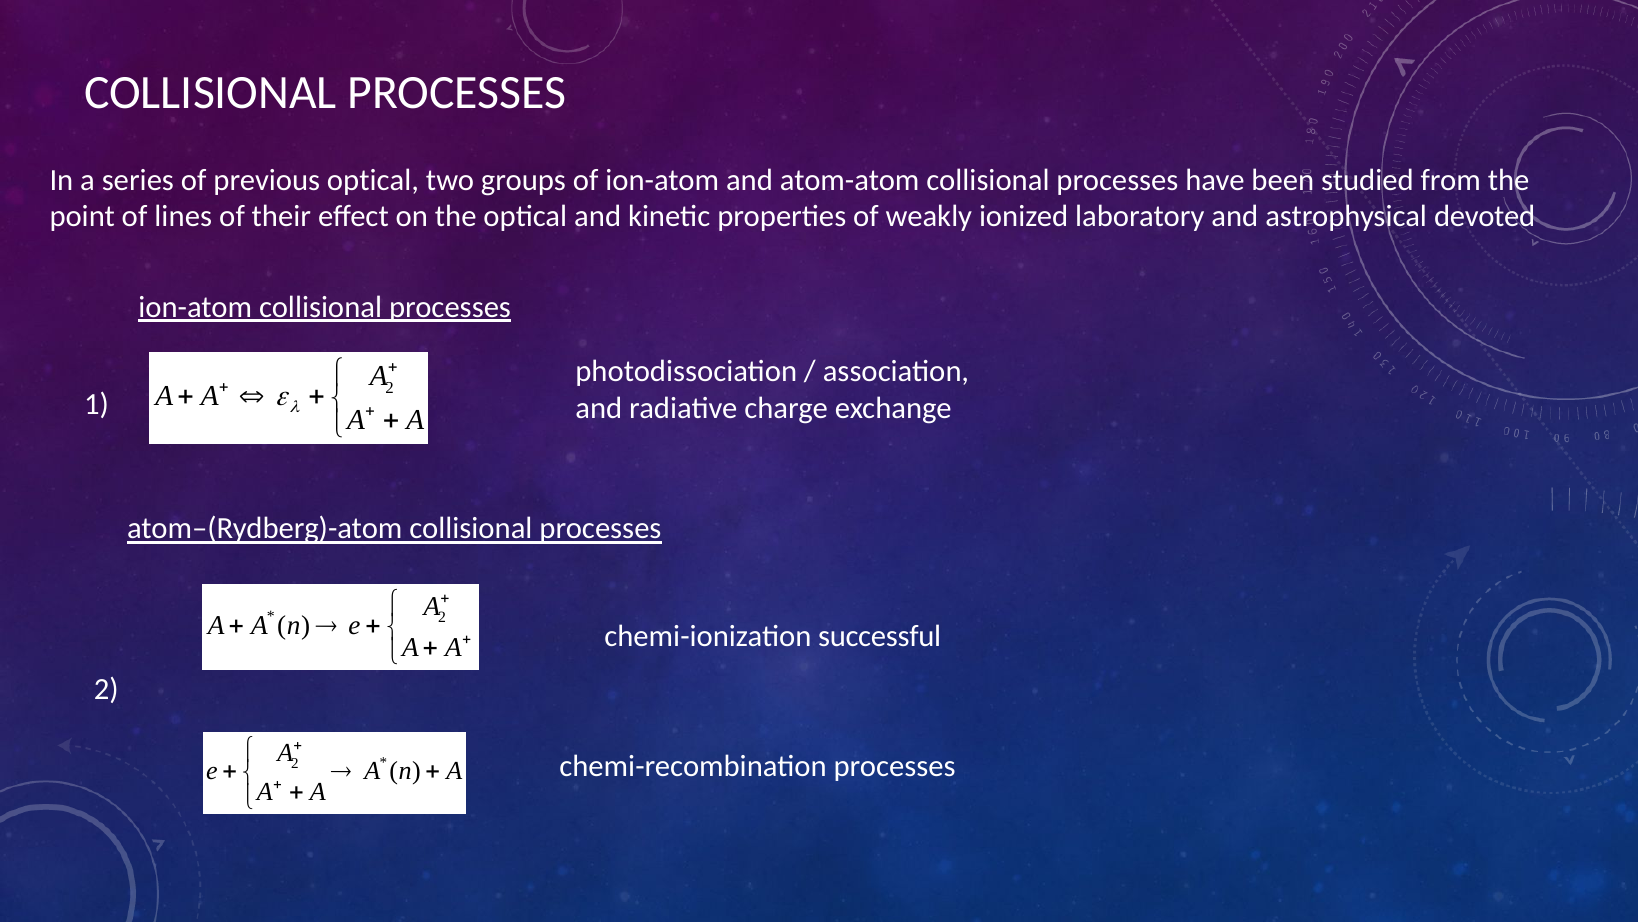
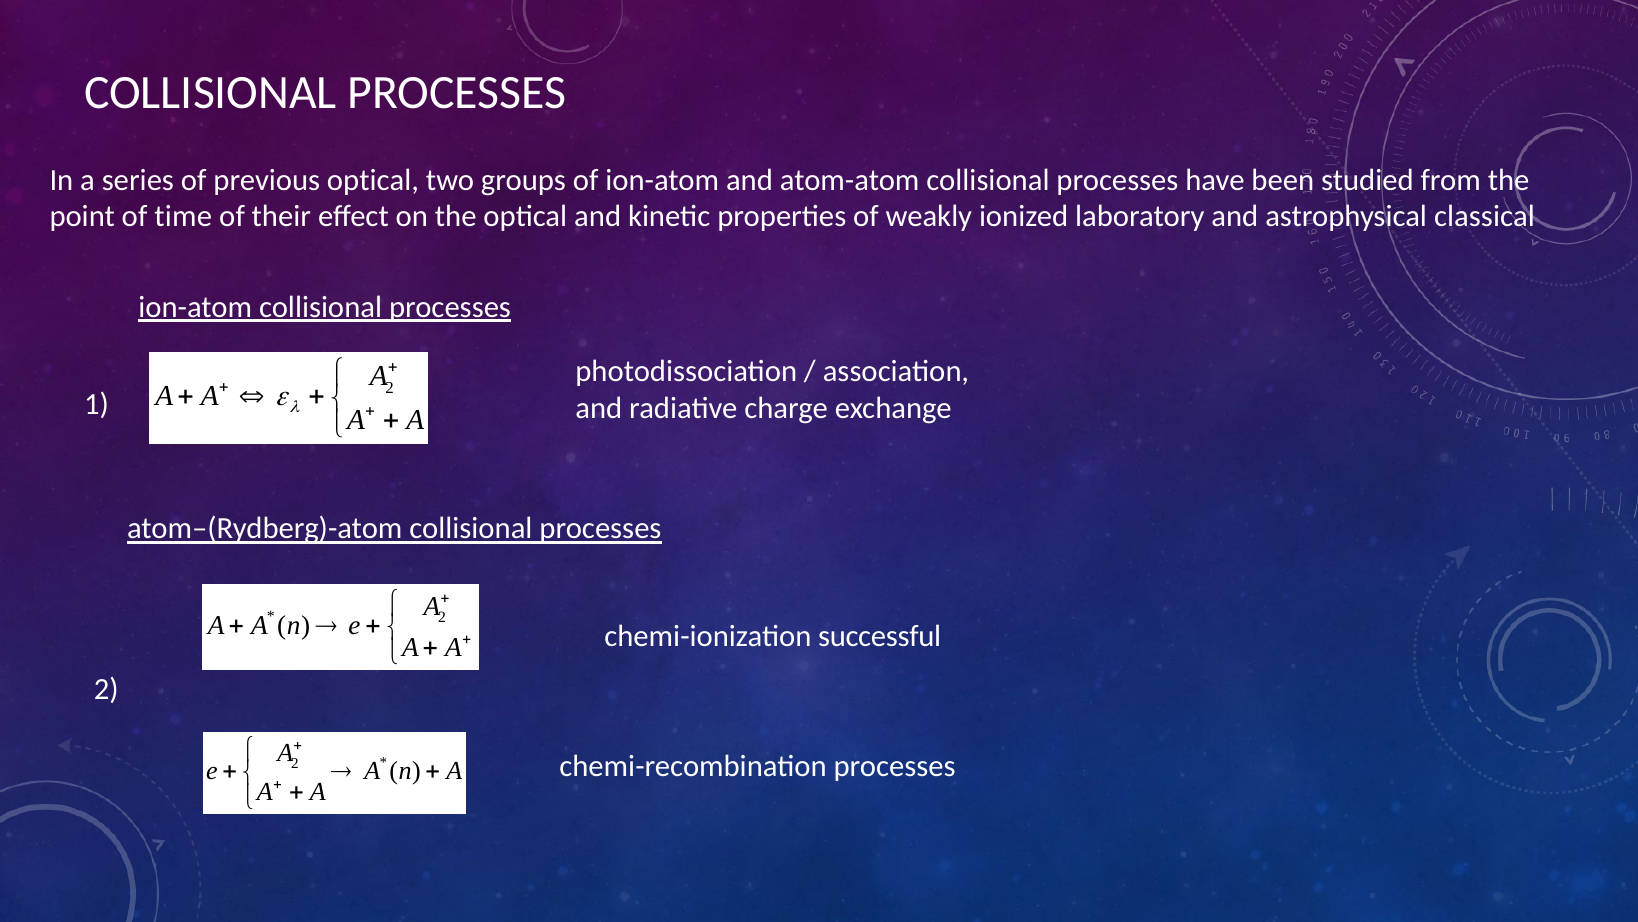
lines: lines -> time
devoted: devoted -> classical
